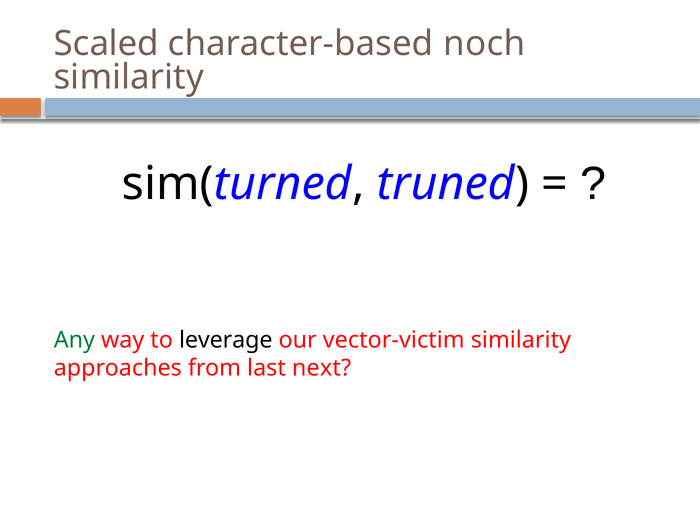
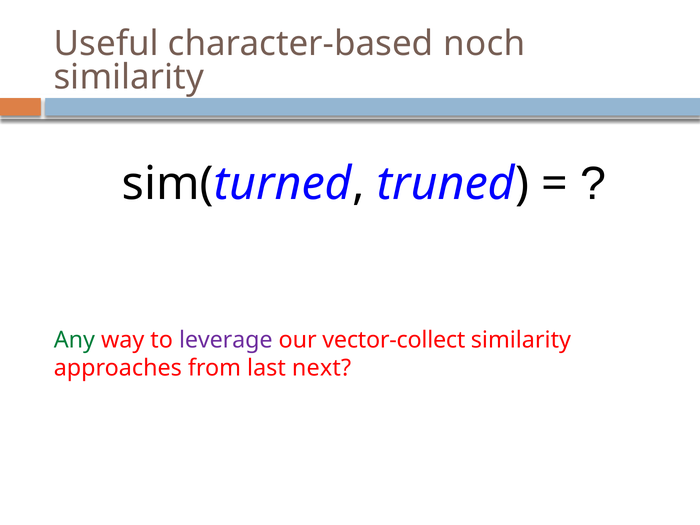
Scaled: Scaled -> Useful
leverage colour: black -> purple
vector-victim: vector-victim -> vector-collect
